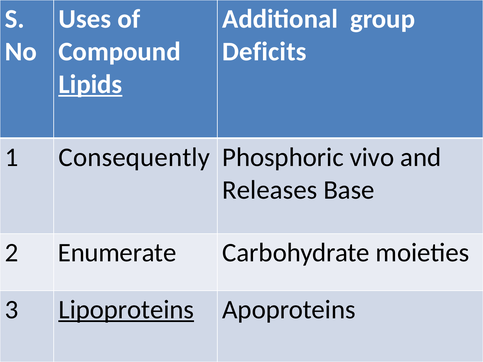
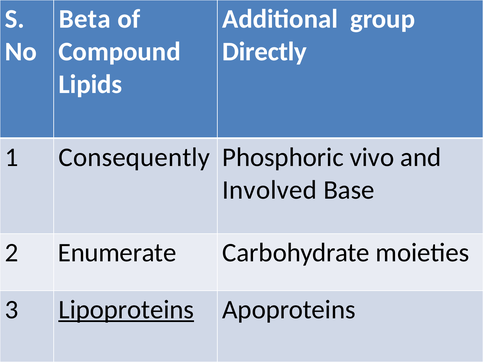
Uses: Uses -> Beta
Deficits: Deficits -> Directly
Lipids underline: present -> none
Releases: Releases -> Involved
